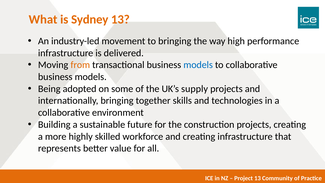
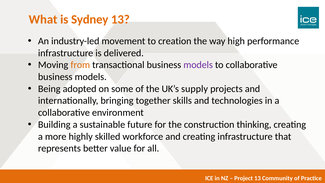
to bringing: bringing -> creation
models at (198, 65) colour: blue -> purple
construction projects: projects -> thinking
